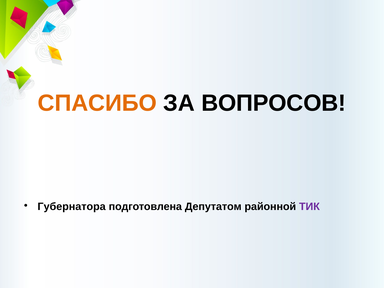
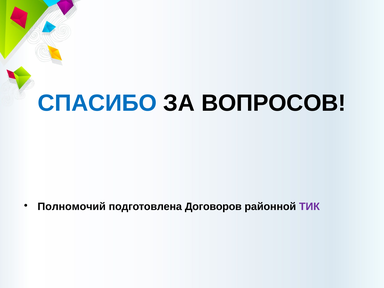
СПАСИБО colour: orange -> blue
Губернатора: Губернатора -> Полномочий
Депутатом: Депутатом -> Договоров
